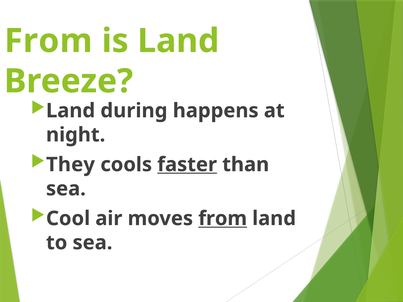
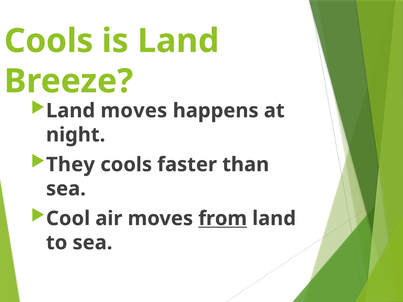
From at (48, 41): From -> Cools
Land during: during -> moves
faster underline: present -> none
